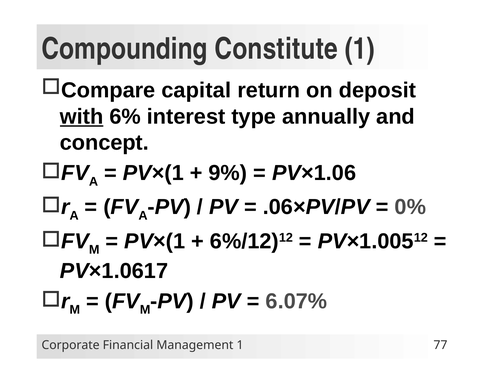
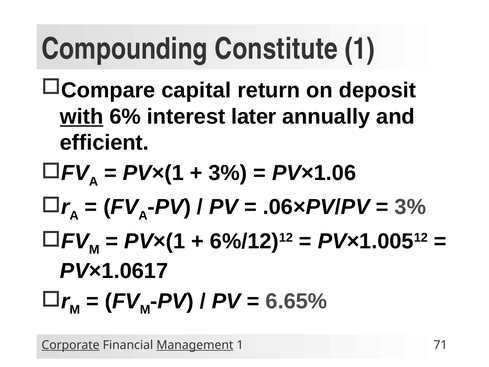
type: type -> later
concept: concept -> efficient
9% at (228, 173): 9% -> 3%
0% at (410, 207): 0% -> 3%
6.07%: 6.07% -> 6.65%
Corporate underline: none -> present
Management underline: none -> present
77: 77 -> 71
